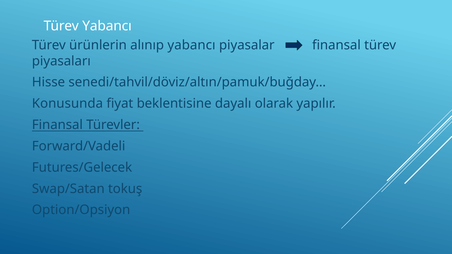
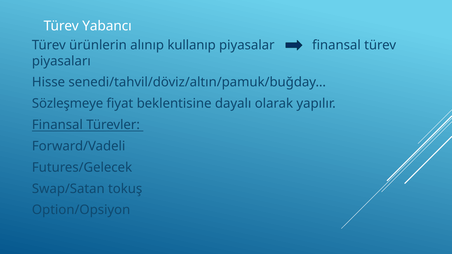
alınıp yabancı: yabancı -> kullanıp
Konusunda: Konusunda -> Sözleşmeye
